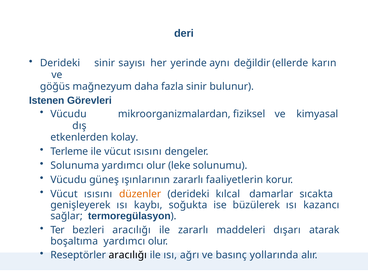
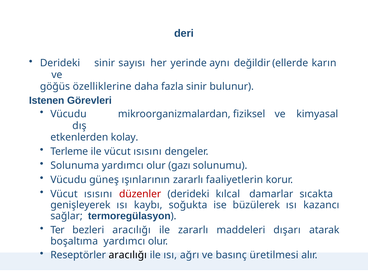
mağnezyum: mağnezyum -> özelliklerine
leke: leke -> gazı
düzenler colour: orange -> red
yollarında: yollarında -> üretilmesi
